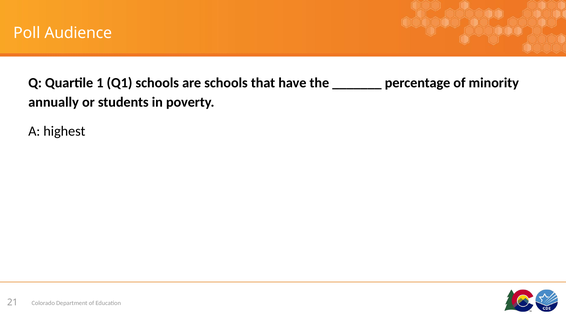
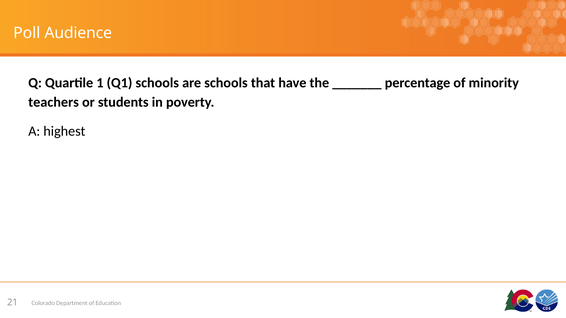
annually: annually -> teachers
